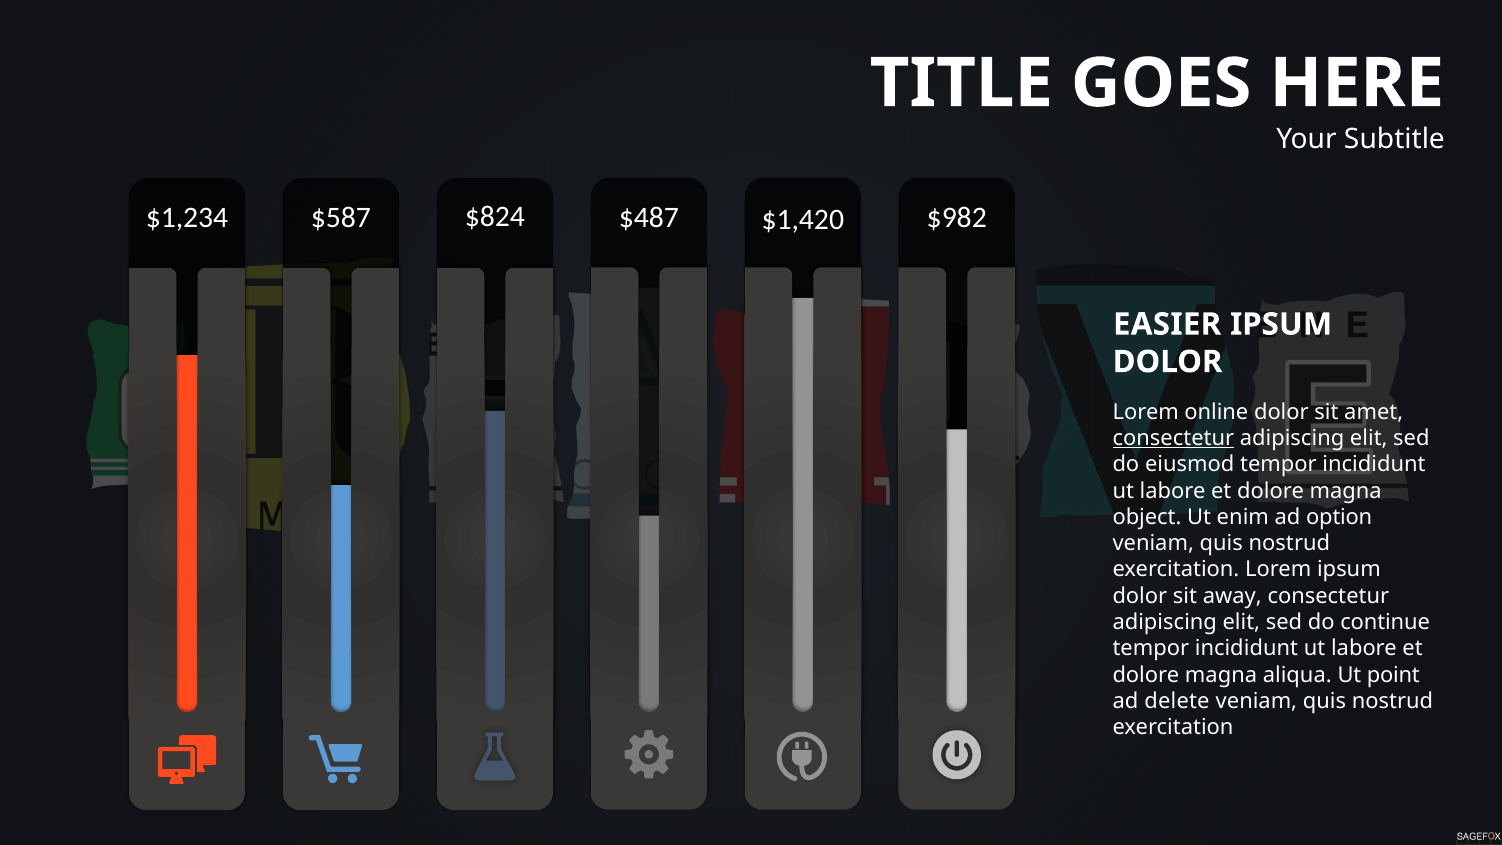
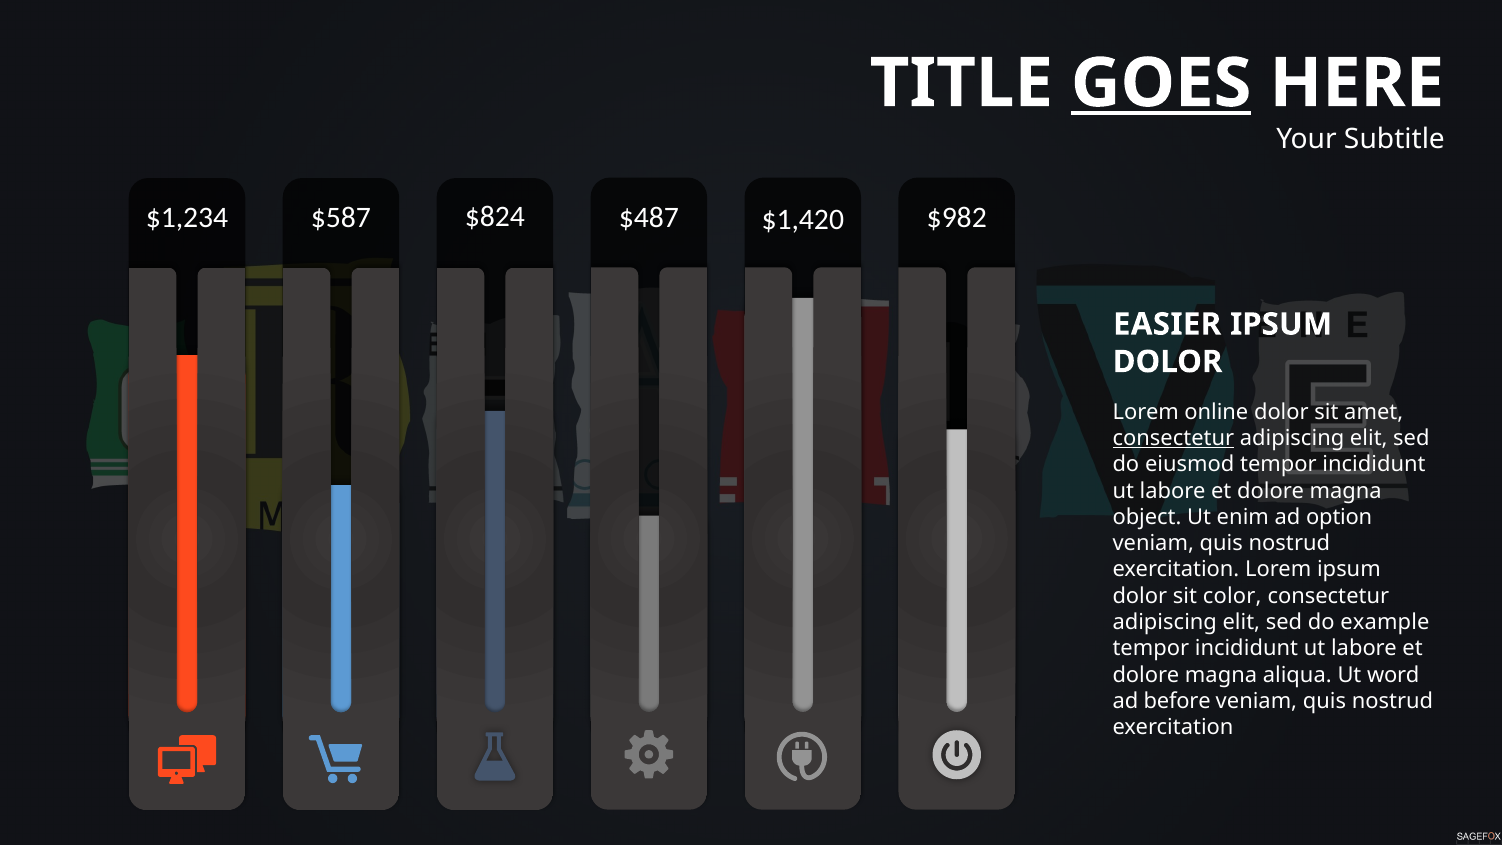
GOES underline: none -> present
away: away -> color
continue: continue -> example
point: point -> word
delete: delete -> before
